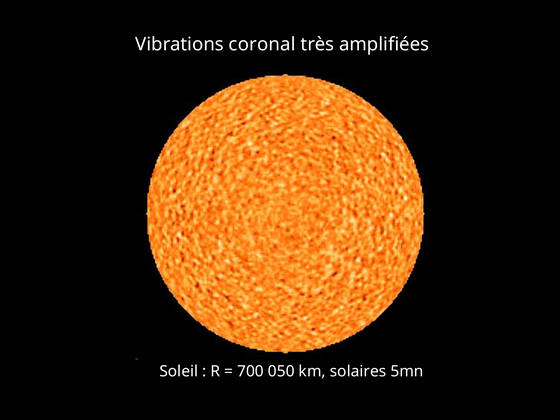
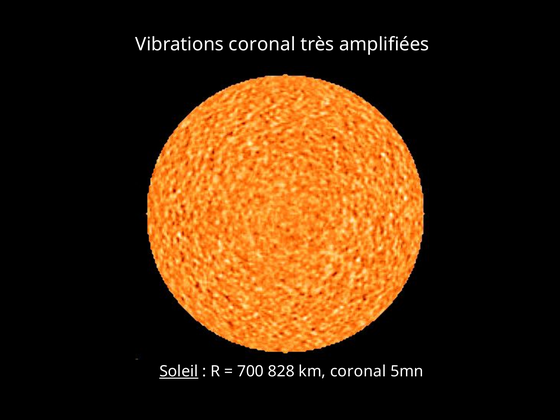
Soleil underline: none -> present
050: 050 -> 828
km solaires: solaires -> coronal
